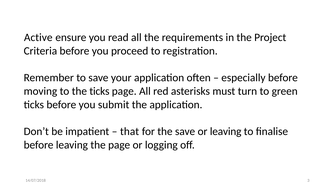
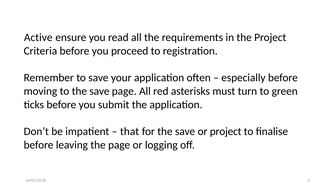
to the ticks: ticks -> save
or leaving: leaving -> project
